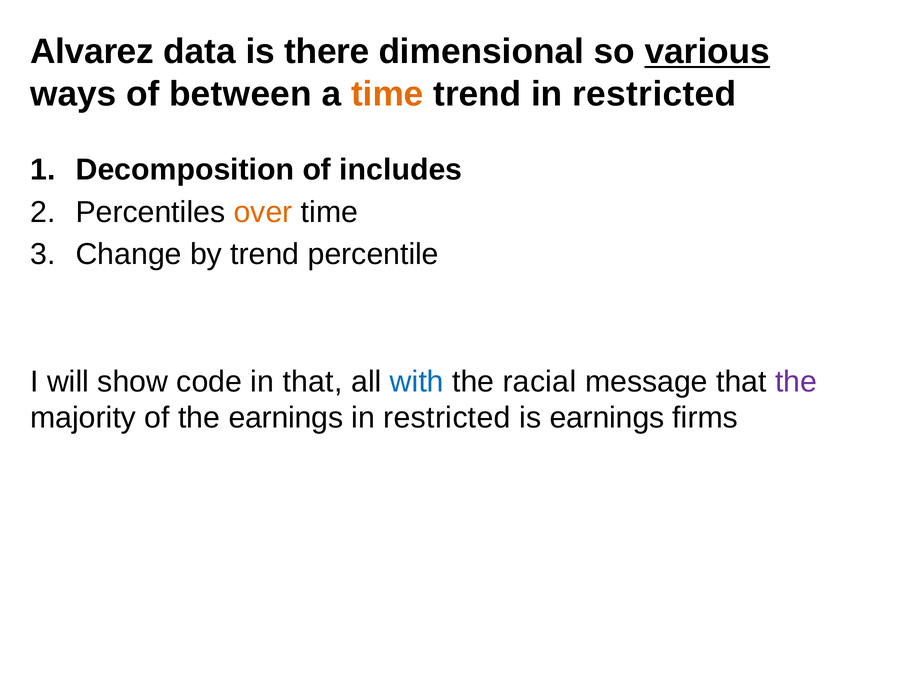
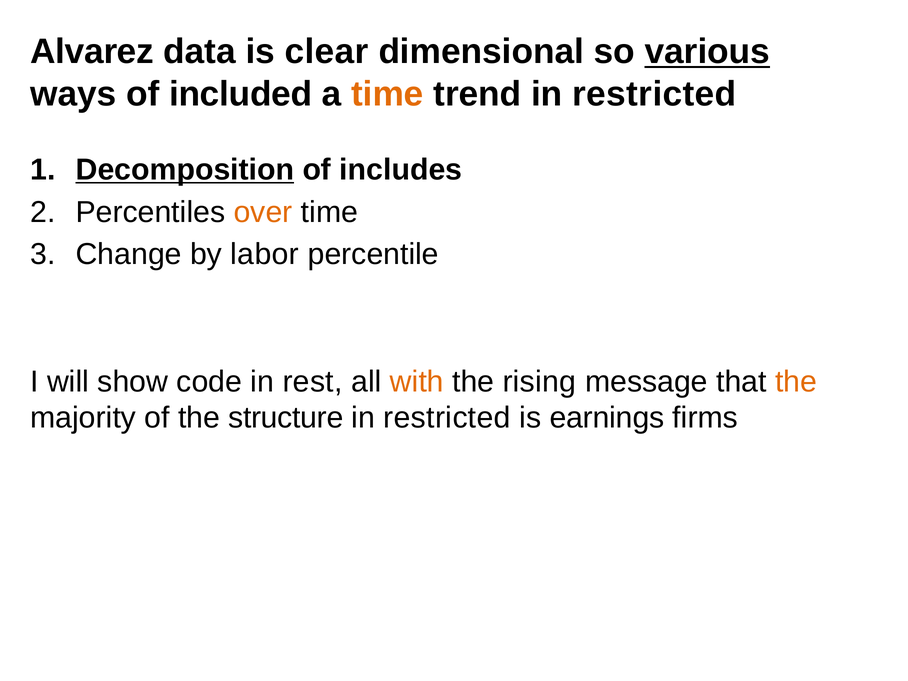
there: there -> clear
between: between -> included
Decomposition underline: none -> present
by trend: trend -> labor
in that: that -> rest
with colour: blue -> orange
racial: racial -> rising
the at (796, 382) colour: purple -> orange
the earnings: earnings -> structure
